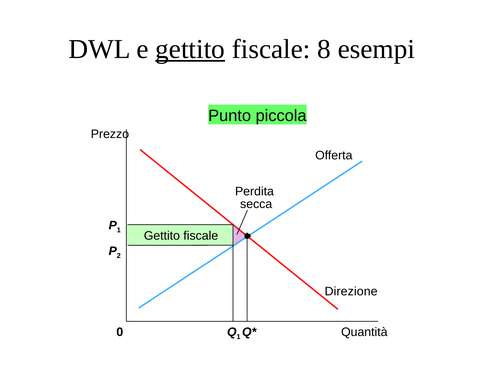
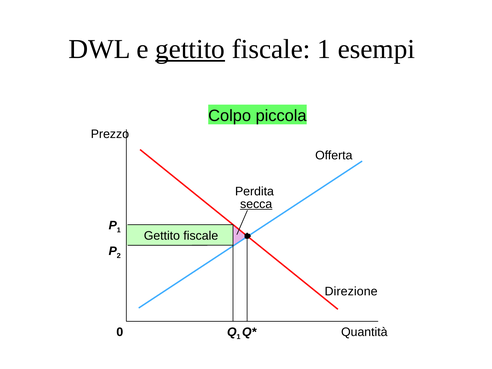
fiscale 8: 8 -> 1
Punto: Punto -> Colpo
secca underline: none -> present
